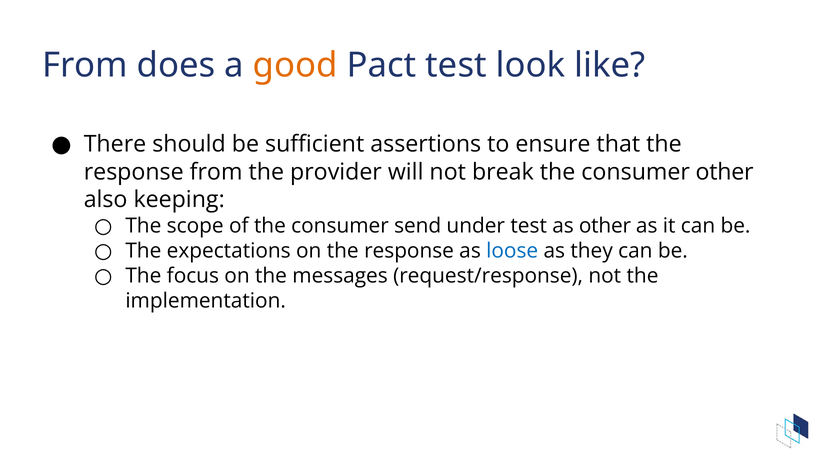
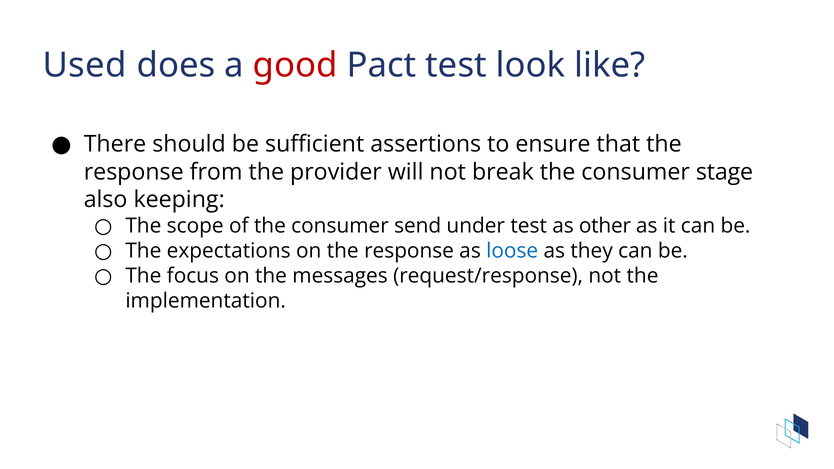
From at (85, 65): From -> Used
good colour: orange -> red
consumer other: other -> stage
